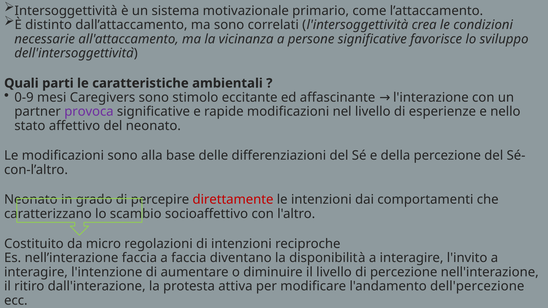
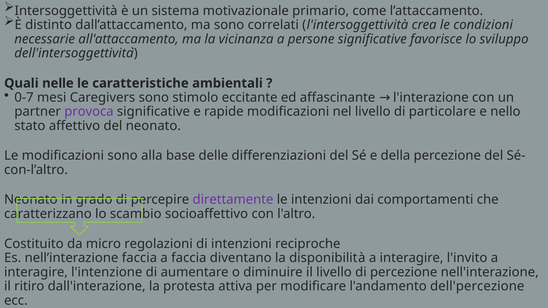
parti: parti -> nelle
0-9: 0-9 -> 0-7
esperienze: esperienze -> particolare
direttamente colour: red -> purple
